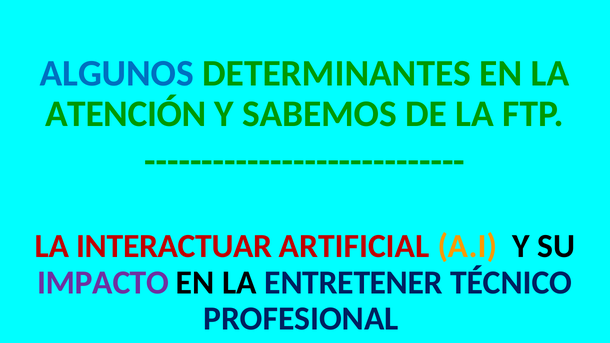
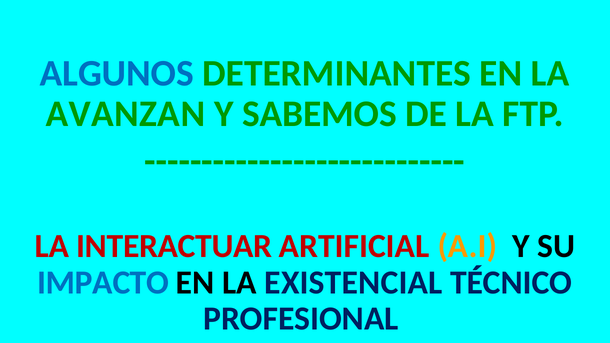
ATENCIÓN: ATENCIÓN -> AVANZAN
IMPACTO colour: purple -> blue
ENTRETENER: ENTRETENER -> EXISTENCIAL
